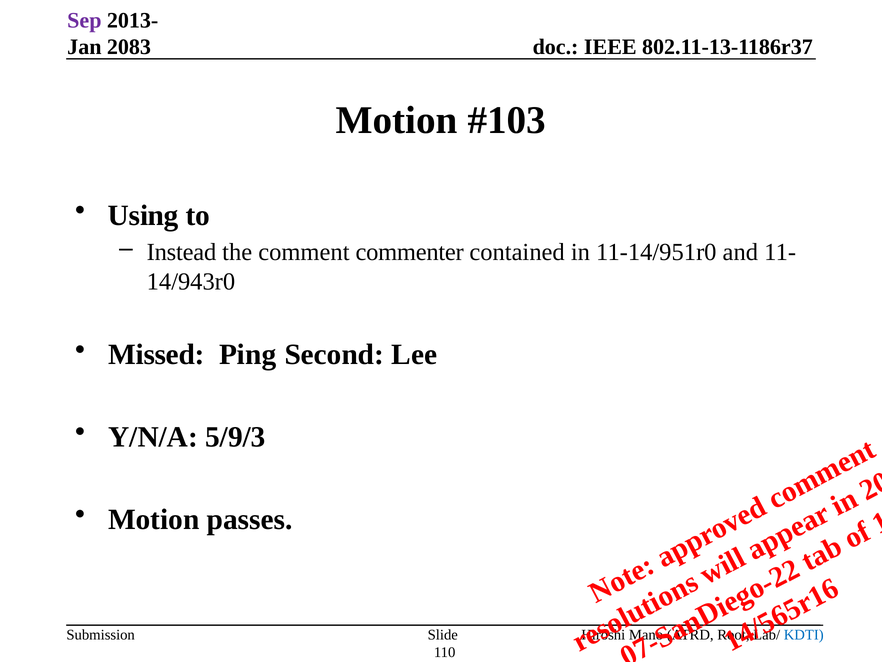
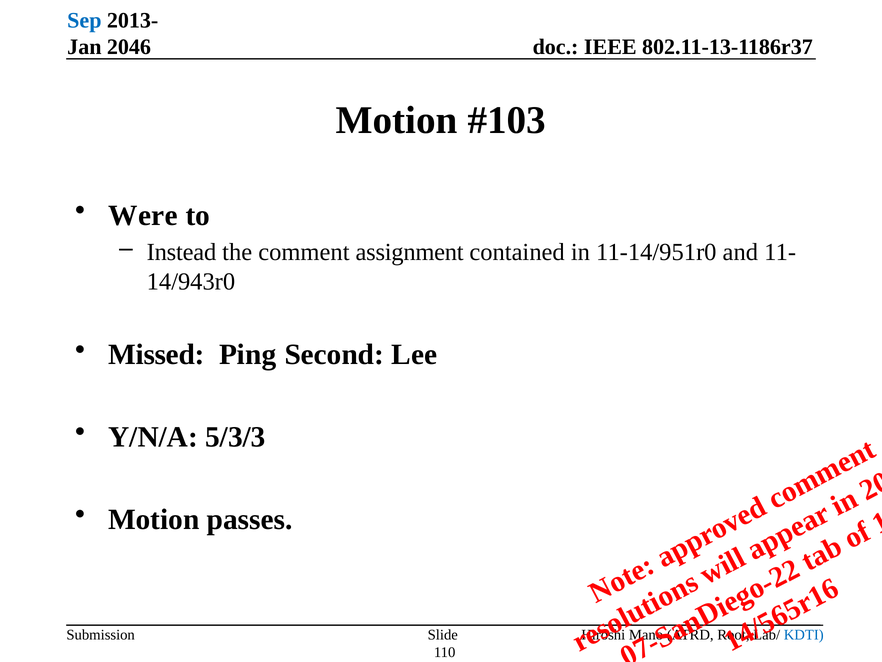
Sep colour: purple -> blue
2083: 2083 -> 2046
Using: Using -> Were
commenter: commenter -> assignment
5/9/3: 5/9/3 -> 5/3/3
